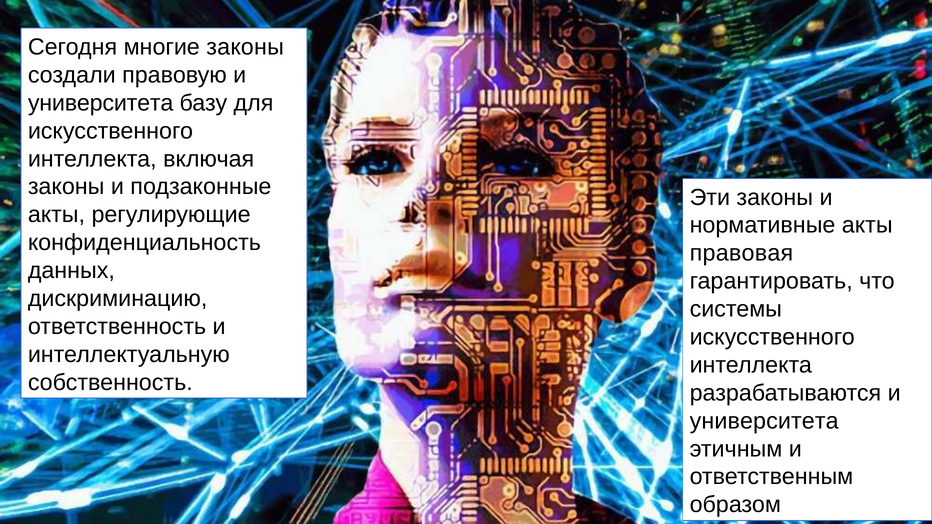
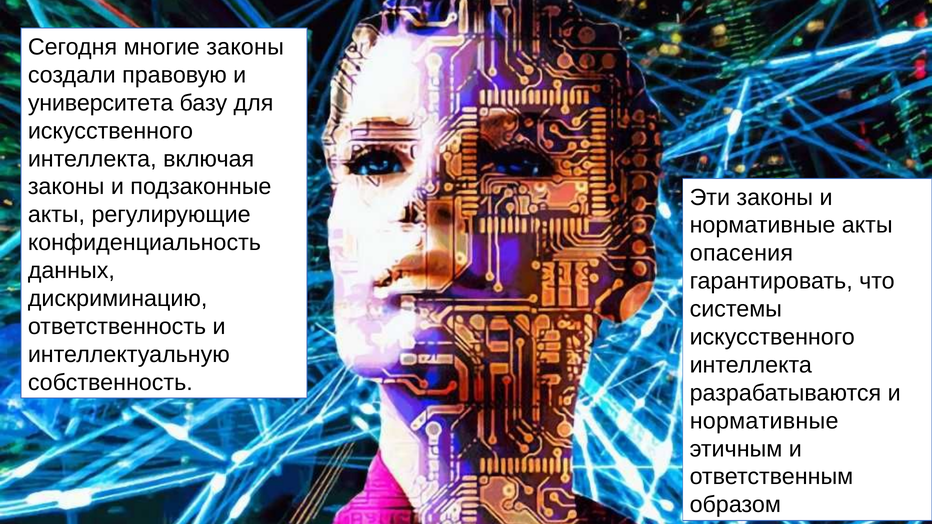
правовая: правовая -> опасения
университета at (764, 421): университета -> нормативные
